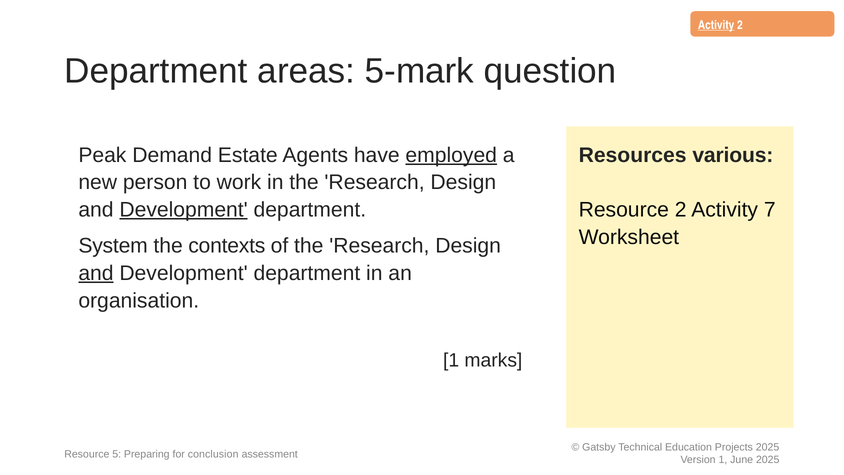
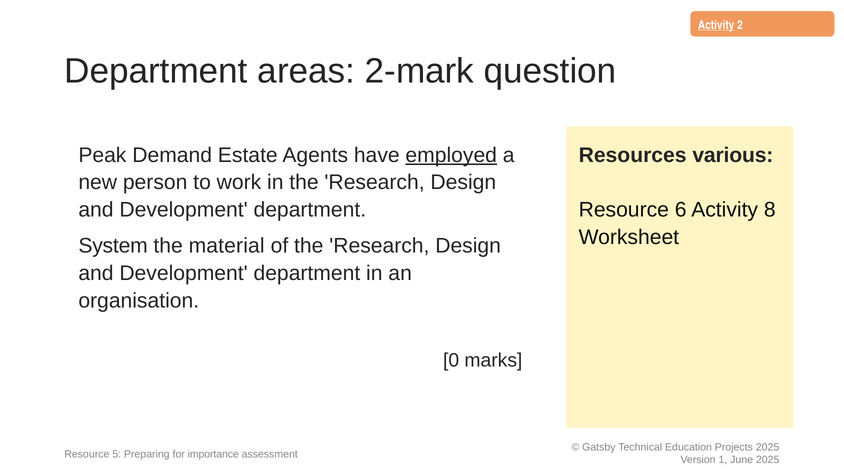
5-mark: 5-mark -> 2-mark
Development at (184, 210) underline: present -> none
Resource 2: 2 -> 6
7: 7 -> 8
contexts: contexts -> material
and at (96, 273) underline: present -> none
1 at (451, 360): 1 -> 0
conclusion: conclusion -> importance
